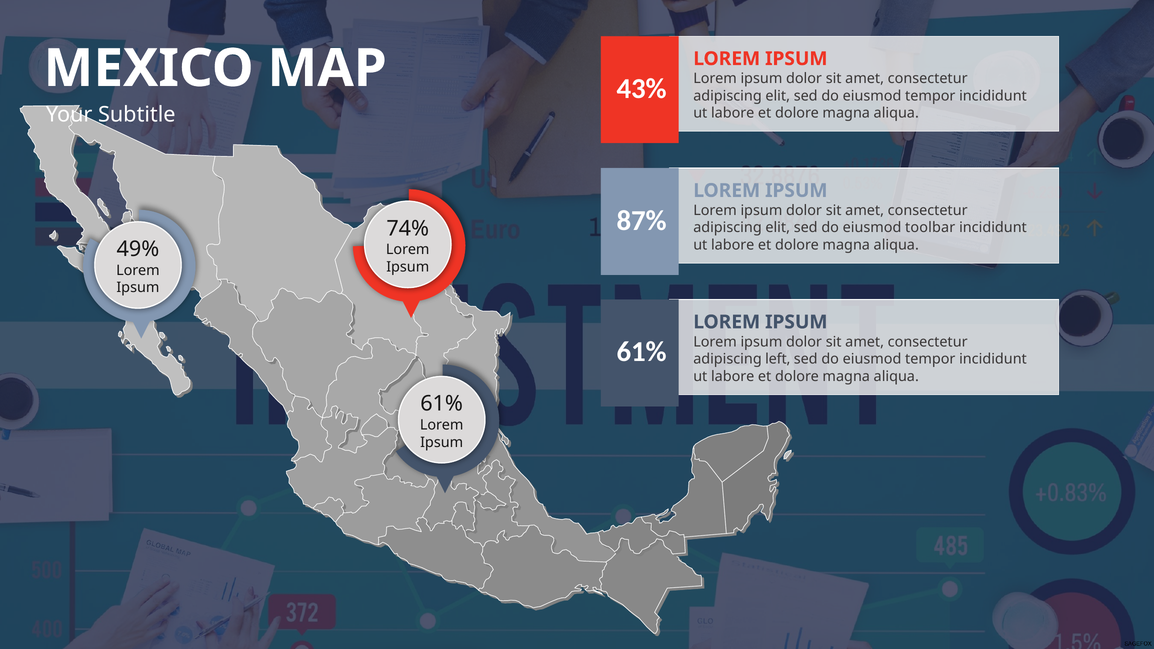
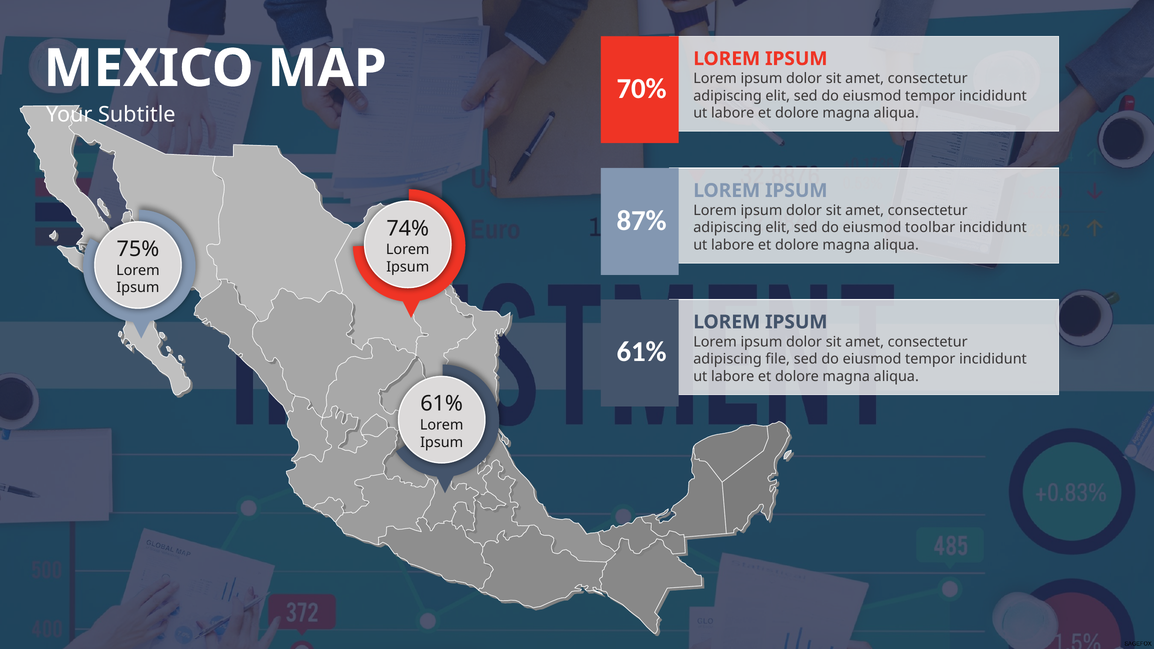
43%: 43% -> 70%
49%: 49% -> 75%
left: left -> file
